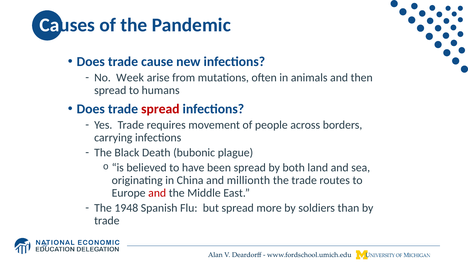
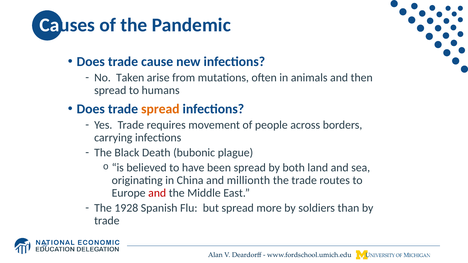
Week: Week -> Taken
spread at (160, 109) colour: red -> orange
1948: 1948 -> 1928
